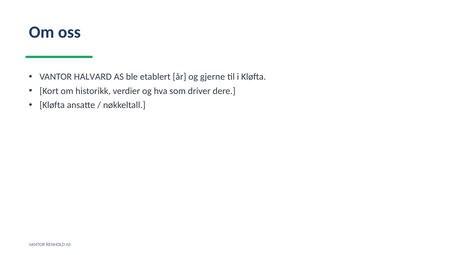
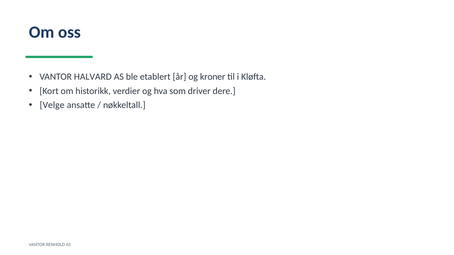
gjerne: gjerne -> kroner
Kløfta at (52, 105): Kløfta -> Velge
